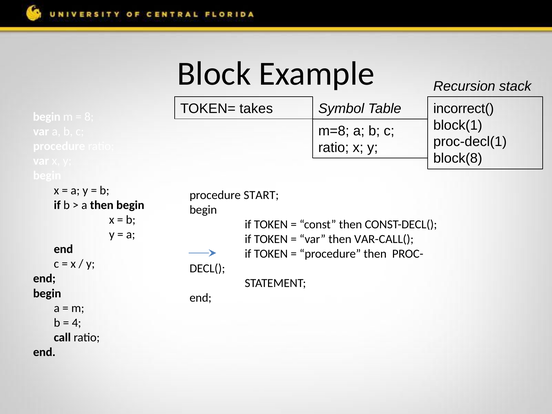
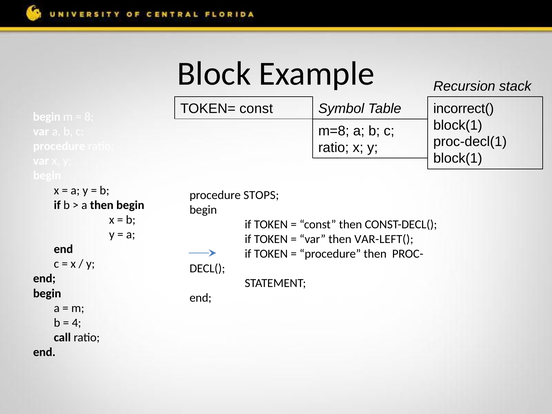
TOKEN= takes: takes -> const
block(8 at (458, 158): block(8 -> block(1
START: START -> STOPS
VAR-CALL(: VAR-CALL( -> VAR-LEFT(
